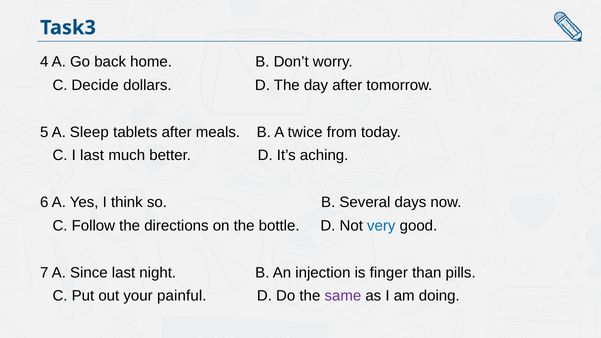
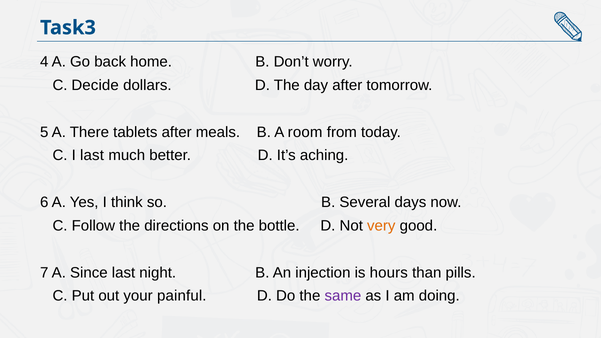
Sleep: Sleep -> There
twice: twice -> room
very colour: blue -> orange
finger: finger -> hours
